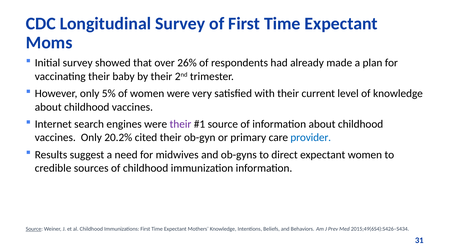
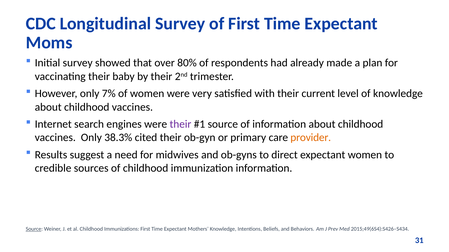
26%: 26% -> 80%
5%: 5% -> 7%
20.2%: 20.2% -> 38.3%
provider colour: blue -> orange
